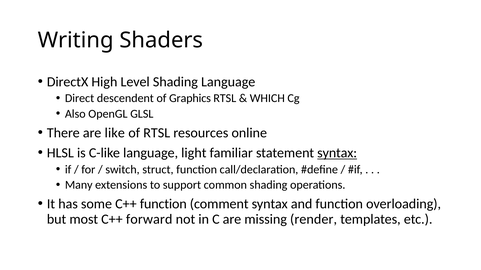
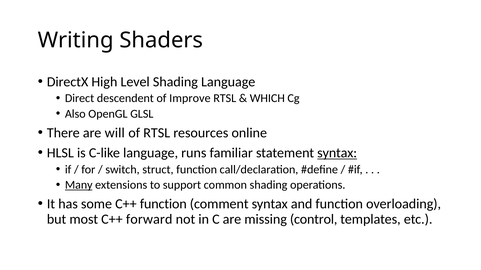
Graphics: Graphics -> Improve
like: like -> will
light: light -> runs
Many underline: none -> present
render: render -> control
